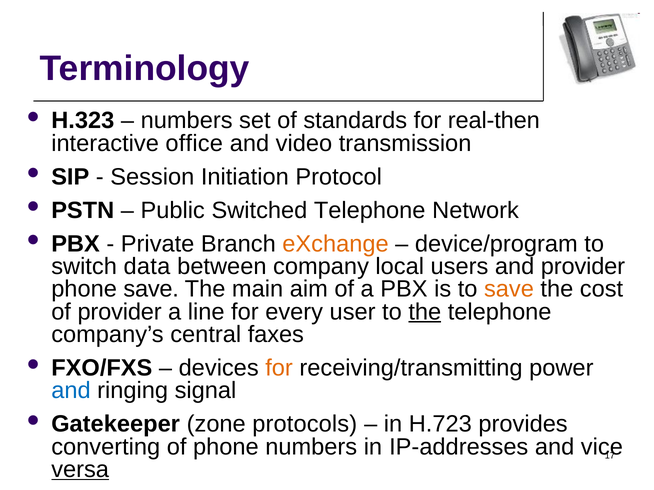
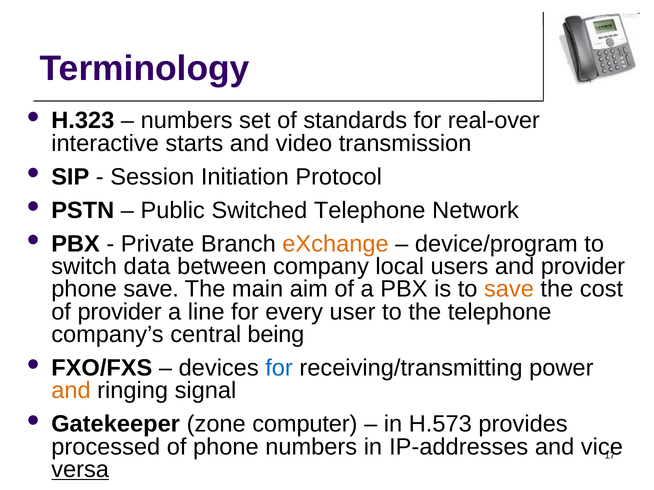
real-then: real-then -> real-over
office: office -> starts
the at (425, 312) underline: present -> none
faxes: faxes -> being
for at (279, 368) colour: orange -> blue
and at (71, 391) colour: blue -> orange
protocols: protocols -> computer
H.723: H.723 -> H.573
converting: converting -> processed
